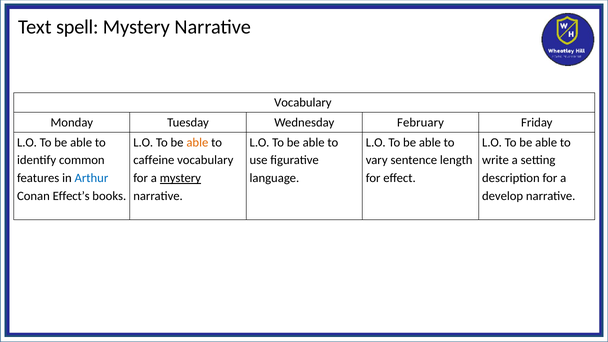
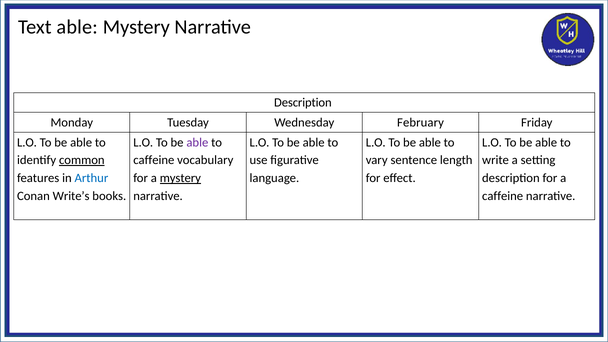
Text spell: spell -> able
Vocabulary at (303, 103): Vocabulary -> Description
able at (197, 142) colour: orange -> purple
common underline: none -> present
Effect’s: Effect’s -> Write’s
develop at (503, 196): develop -> caffeine
